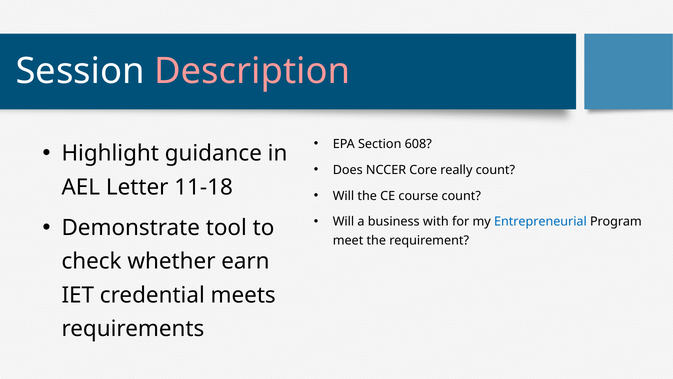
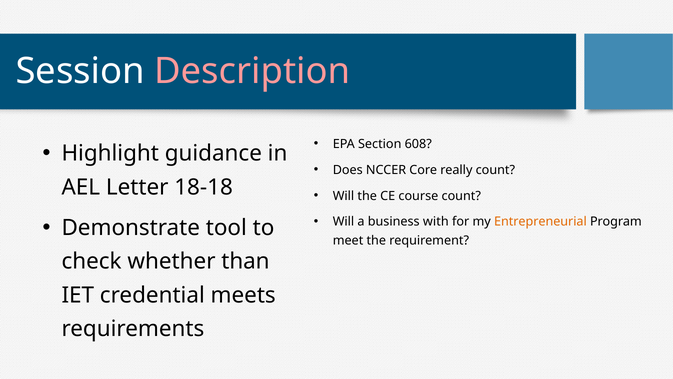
11-18: 11-18 -> 18-18
Entrepreneurial colour: blue -> orange
earn: earn -> than
